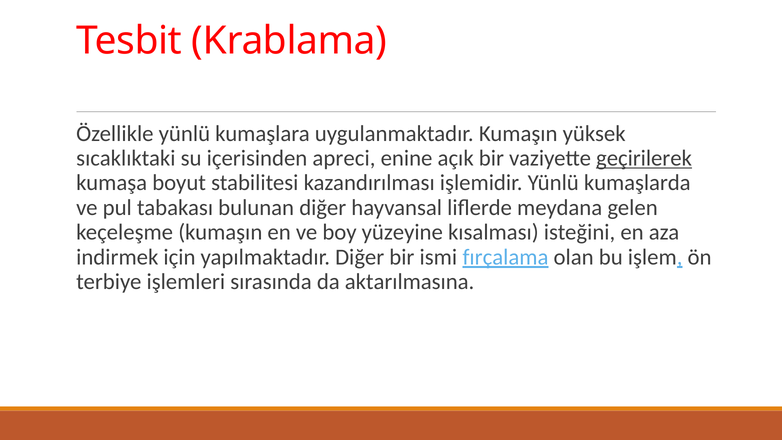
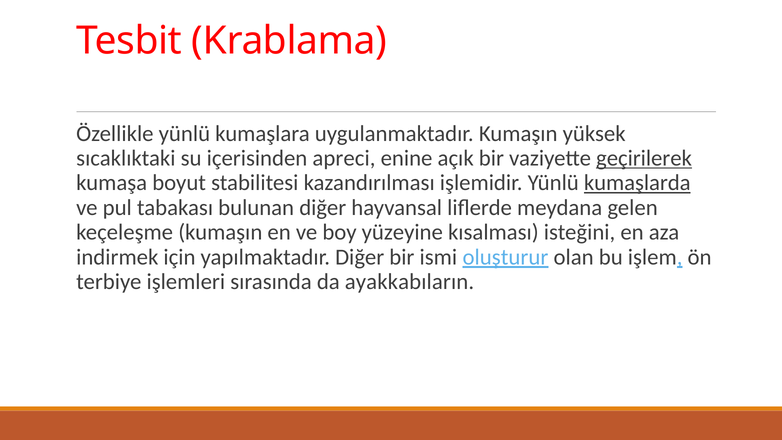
kumaşlarda underline: none -> present
fırçalama: fırçalama -> oluşturur
aktarılmasına: aktarılmasına -> ayakkabıların
